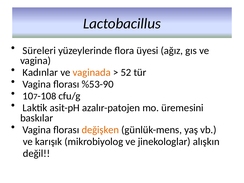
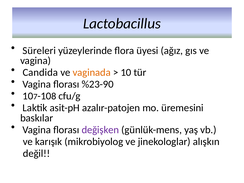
Kadınlar: Kadınlar -> Candida
52 at (126, 72): 52 -> 10
%53-90: %53-90 -> %23-90
değişken colour: orange -> purple
